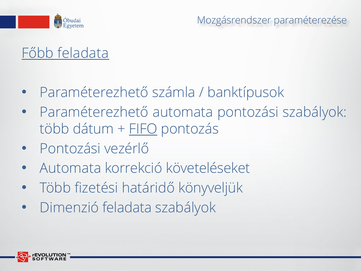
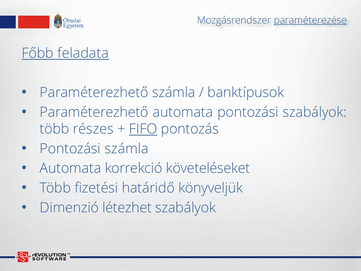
paraméterezése underline: none -> present
dátum: dátum -> részes
Pontozási vezérlő: vezérlő -> számla
Dimenzió feladata: feladata -> létezhet
